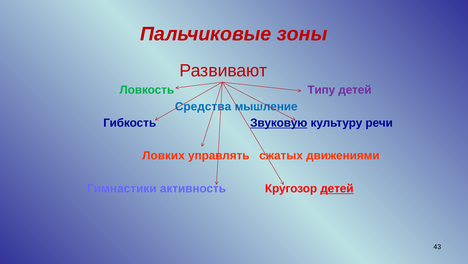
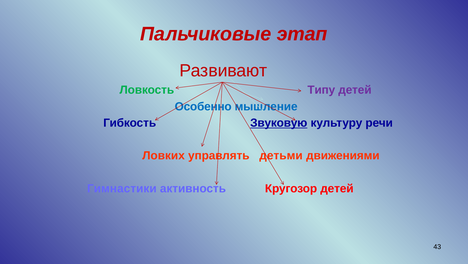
зоны: зоны -> этап
Средства: Средства -> Особенно
сжатых: сжатых -> детьми
детей at (337, 188) underline: present -> none
